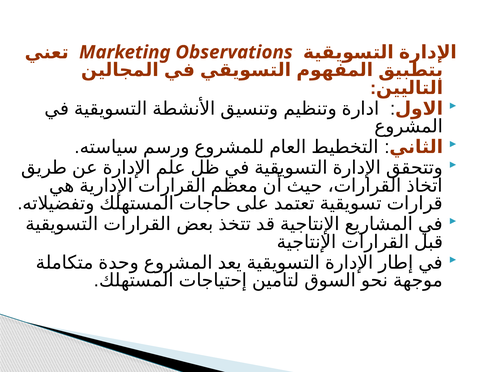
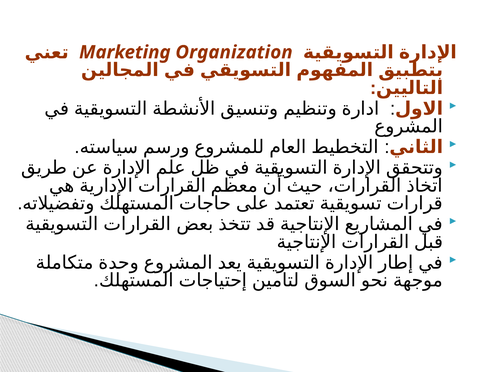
Observations: Observations -> Organization
